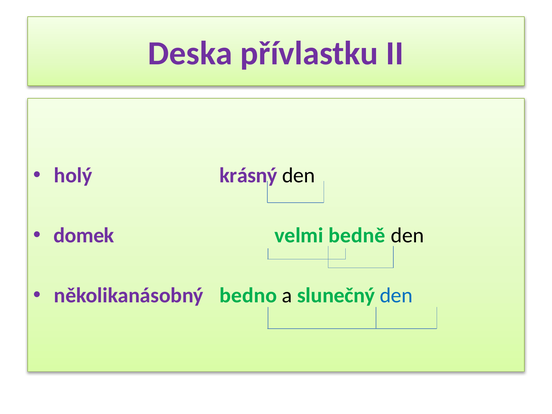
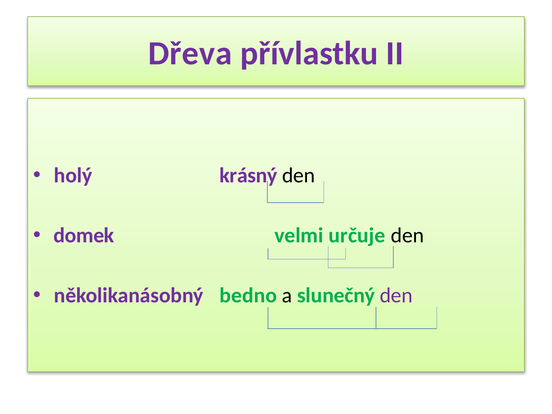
Deska: Deska -> Dřeva
bedně: bedně -> určuje
den at (396, 295) colour: blue -> purple
